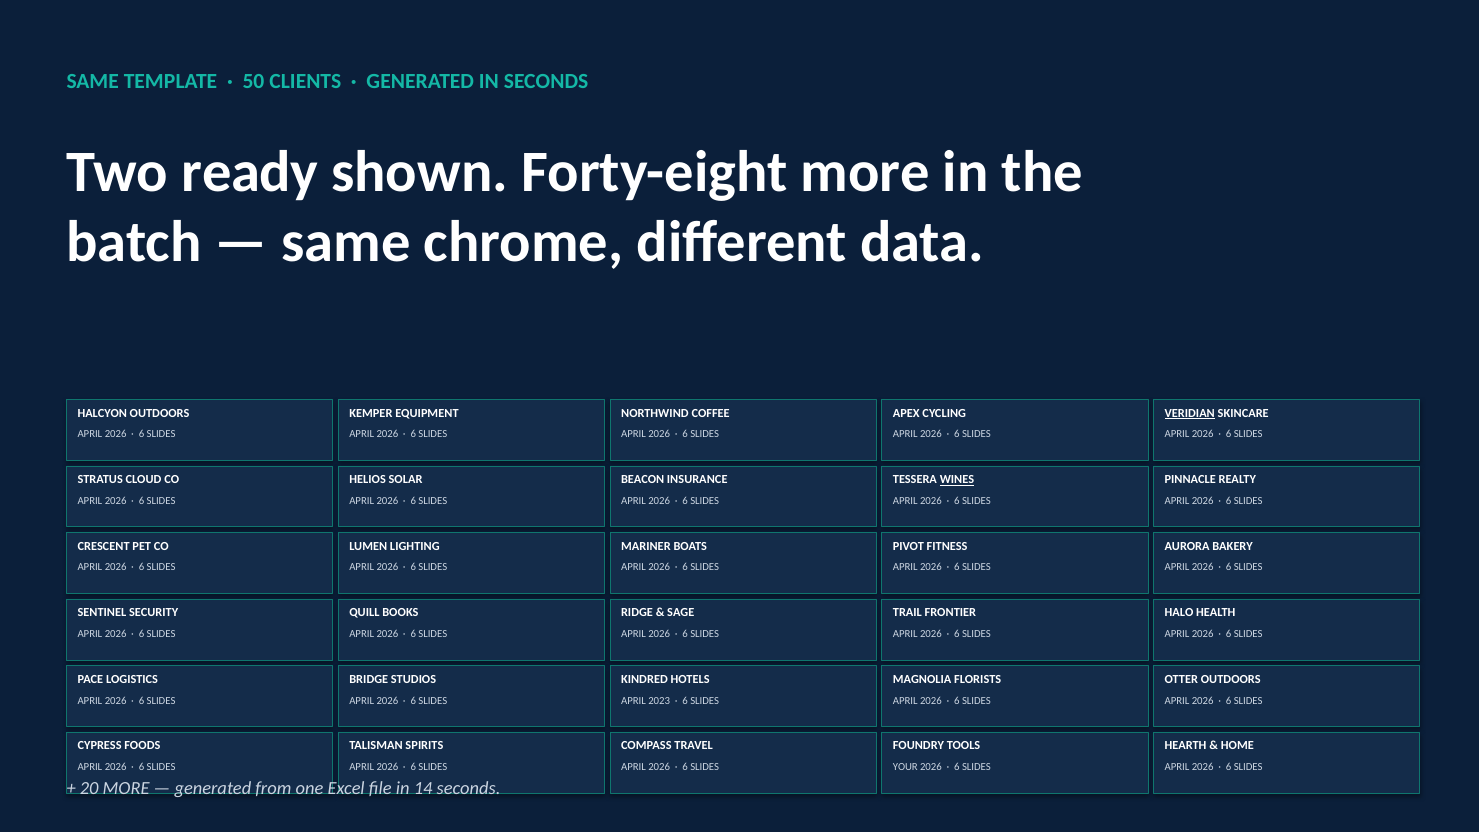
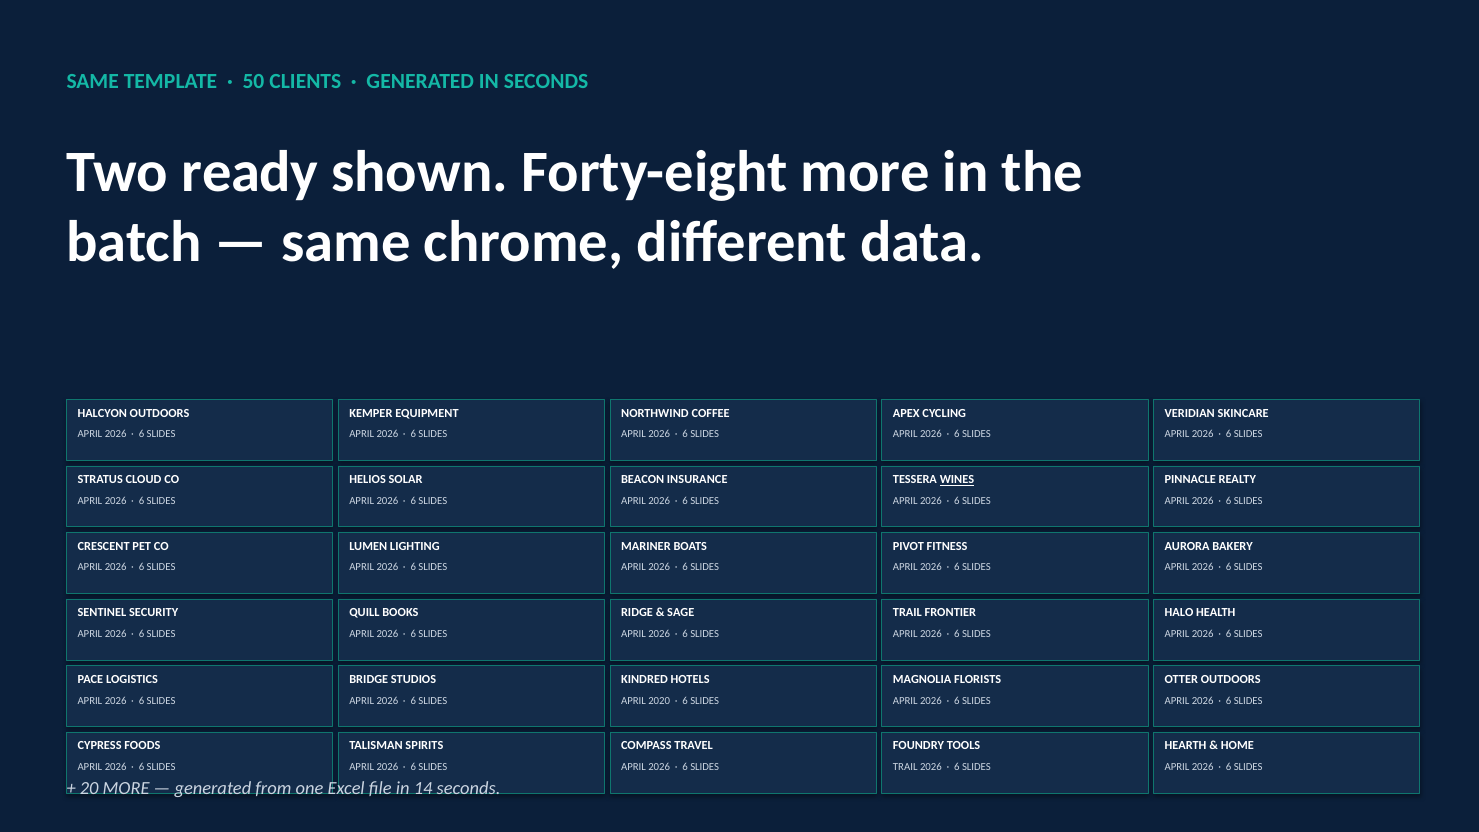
VERIDIAN underline: present -> none
2023: 2023 -> 2020
YOUR at (905, 767): YOUR -> TRAIL
